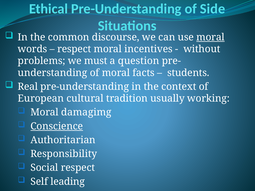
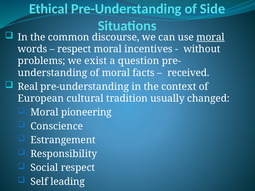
must: must -> exist
students: students -> received
working: working -> changed
damagimg: damagimg -> pioneering
Conscience underline: present -> none
Authoritarian: Authoritarian -> Estrangement
